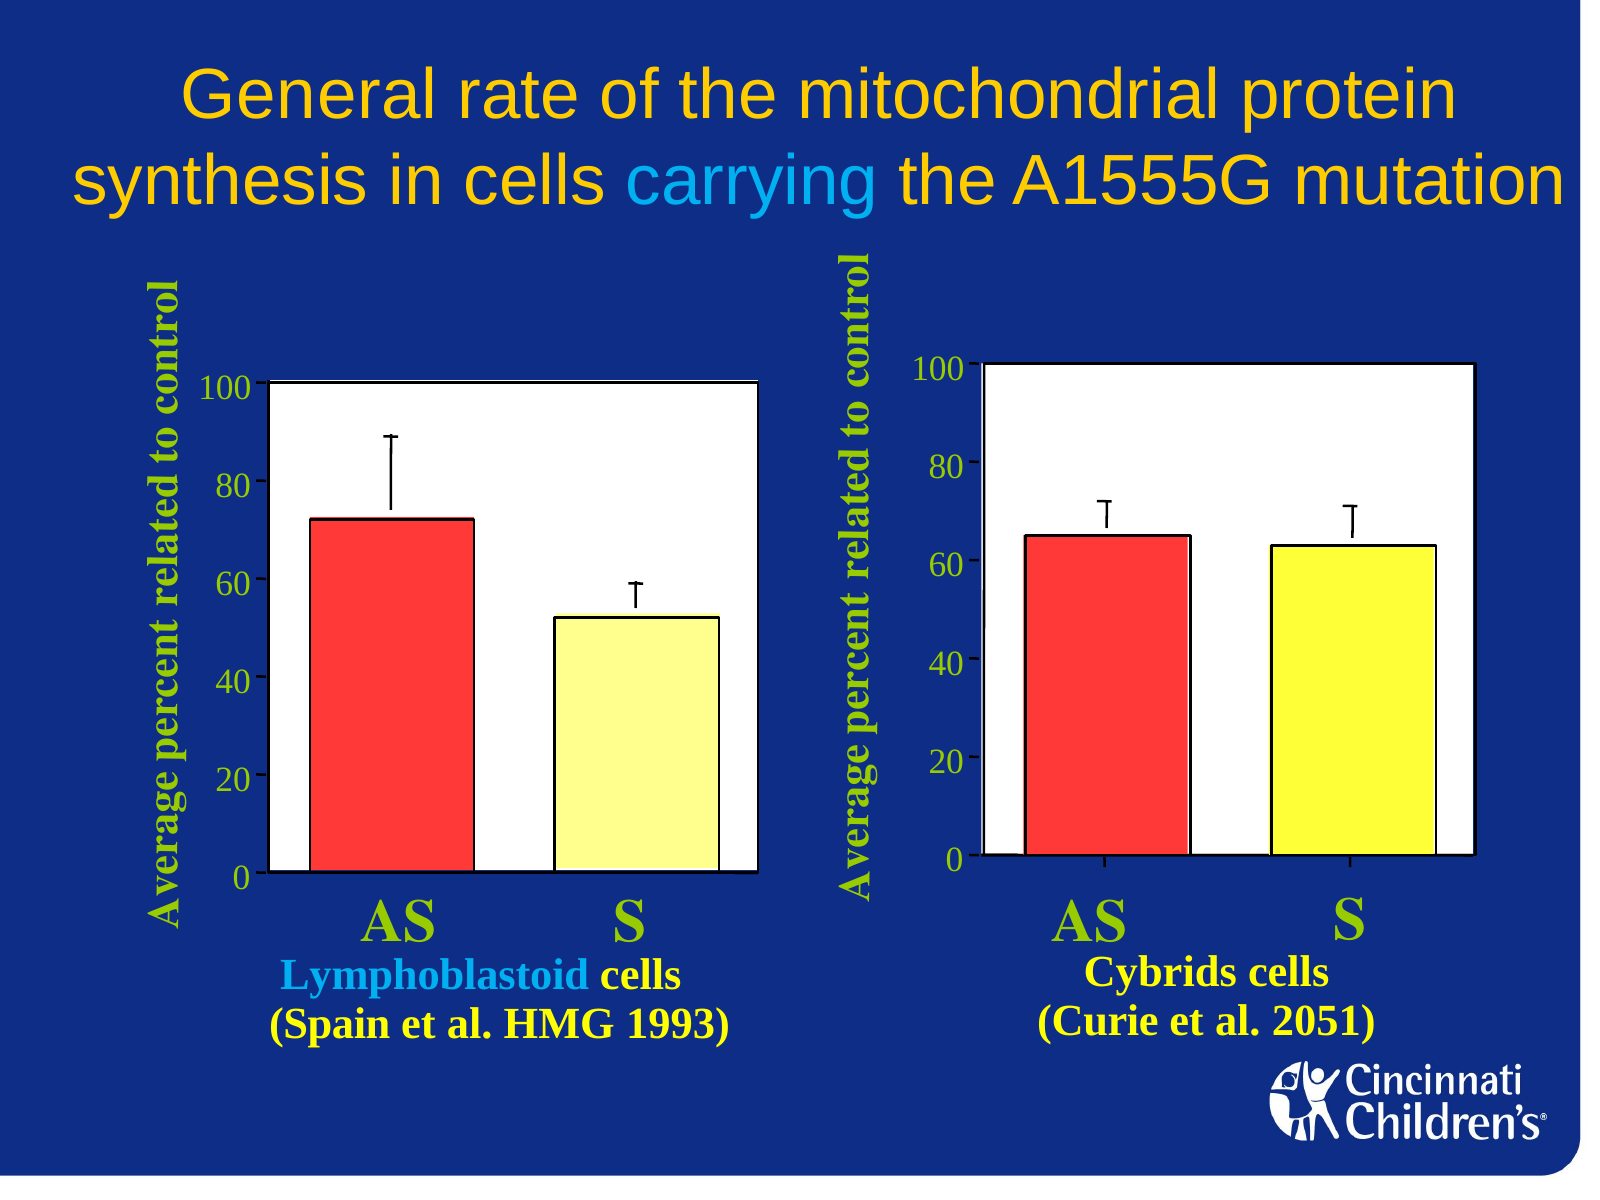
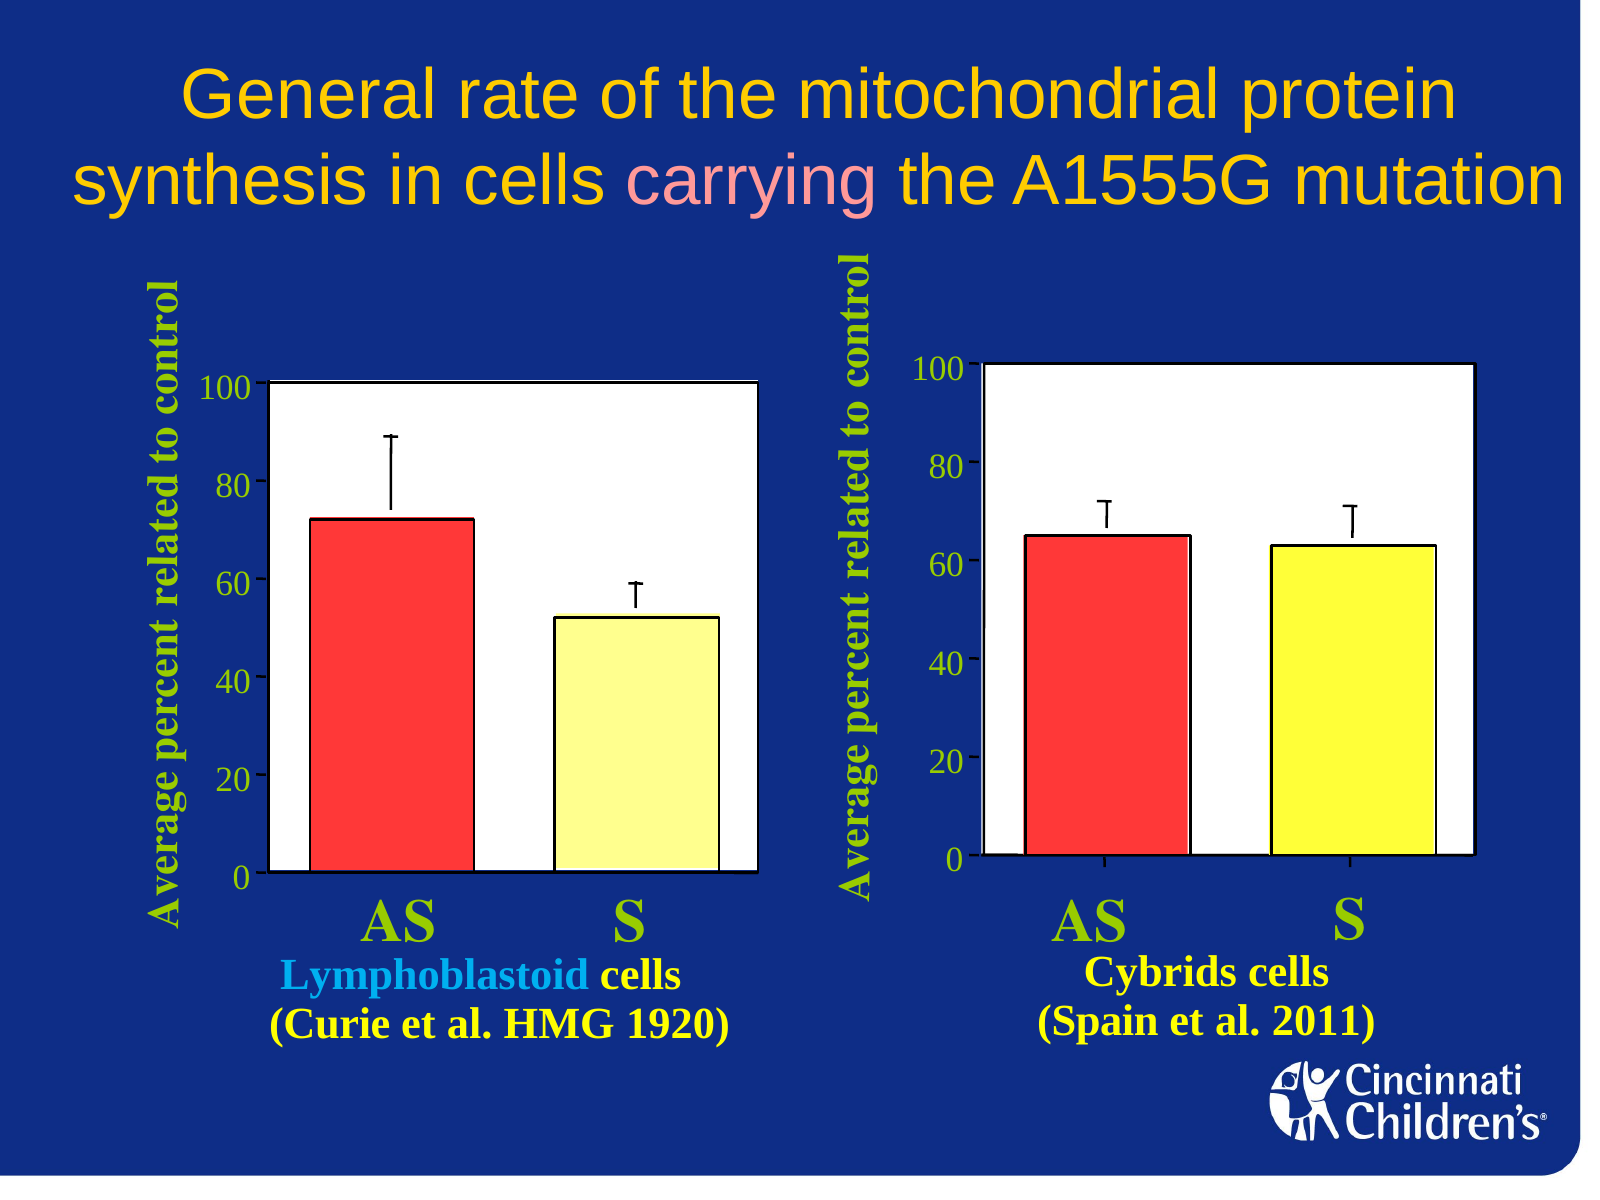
carrying colour: light blue -> pink
Curie: Curie -> Spain
2051: 2051 -> 2011
Spain: Spain -> Curie
1993: 1993 -> 1920
